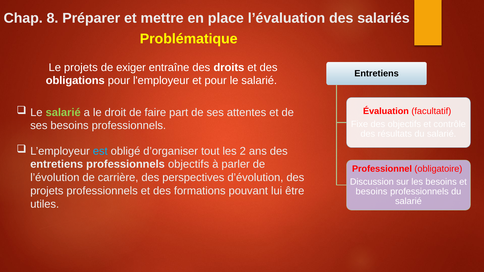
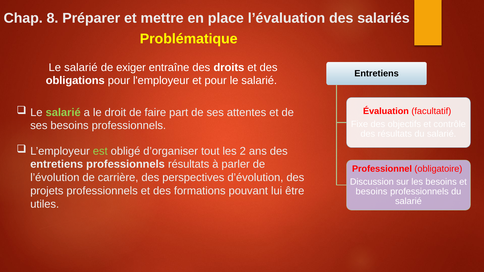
projets at (81, 67): projets -> salarié
est colour: light blue -> light green
professionnels objectifs: objectifs -> résultats
